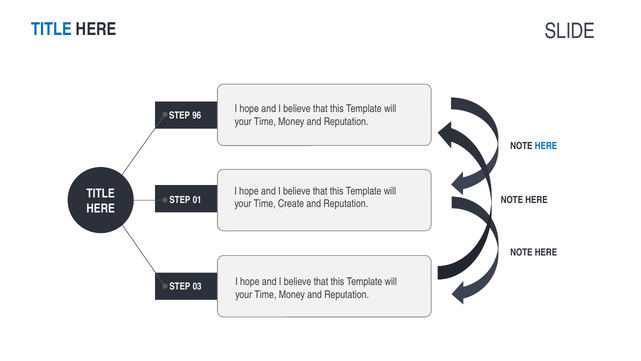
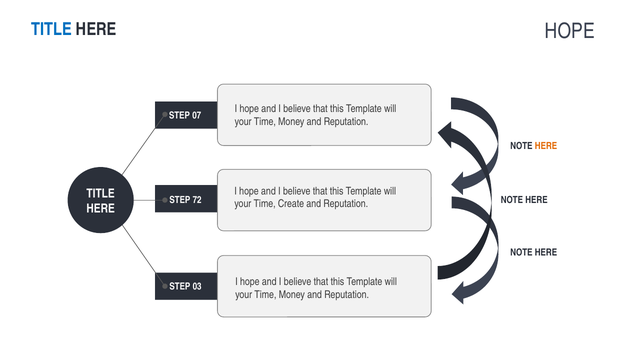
HERE SLIDE: SLIDE -> HOPE
96: 96 -> 07
HERE at (546, 146) colour: blue -> orange
01: 01 -> 72
